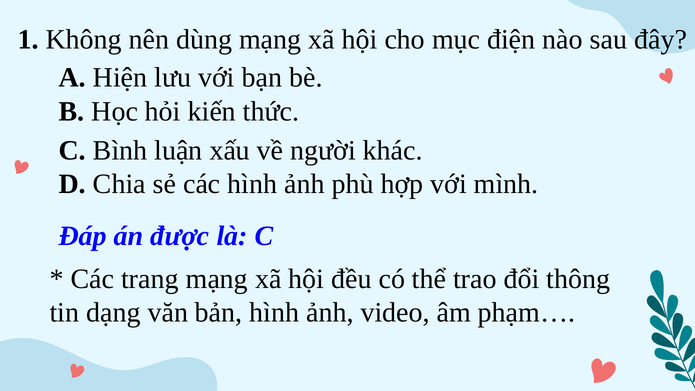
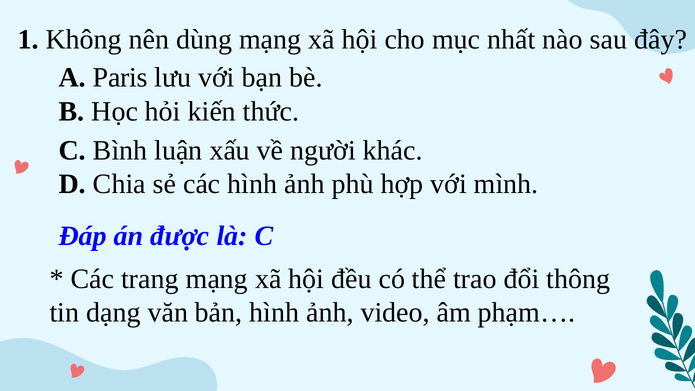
điện: điện -> nhất
Hiện: Hiện -> Paris
